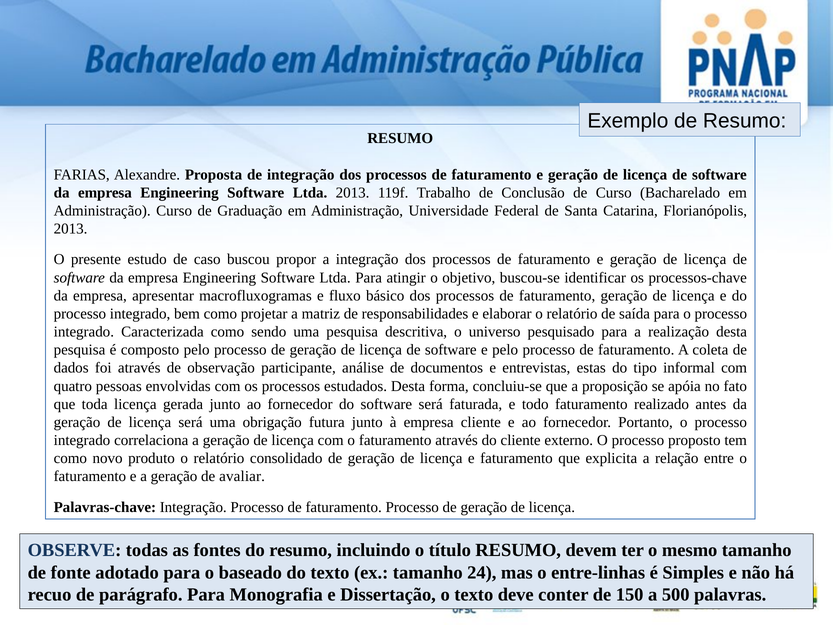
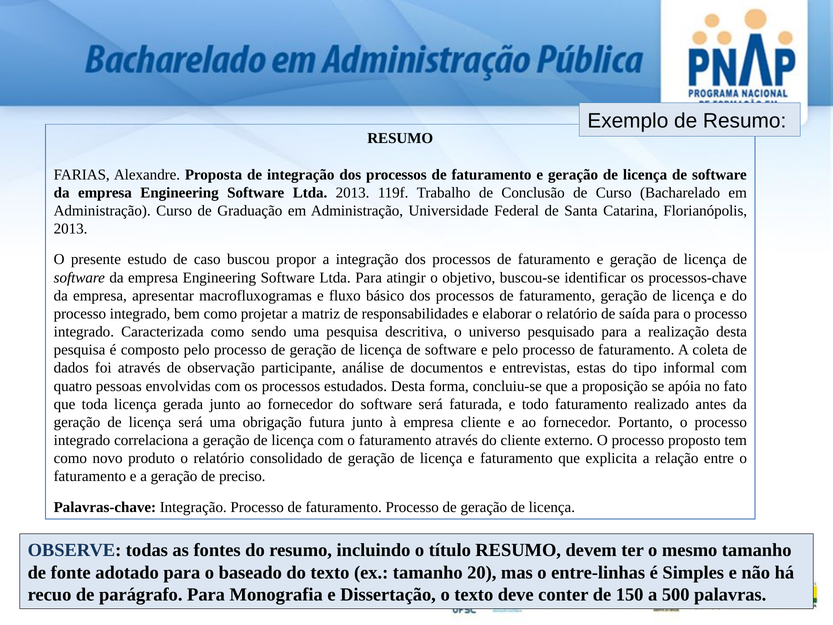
avaliar: avaliar -> preciso
24: 24 -> 20
